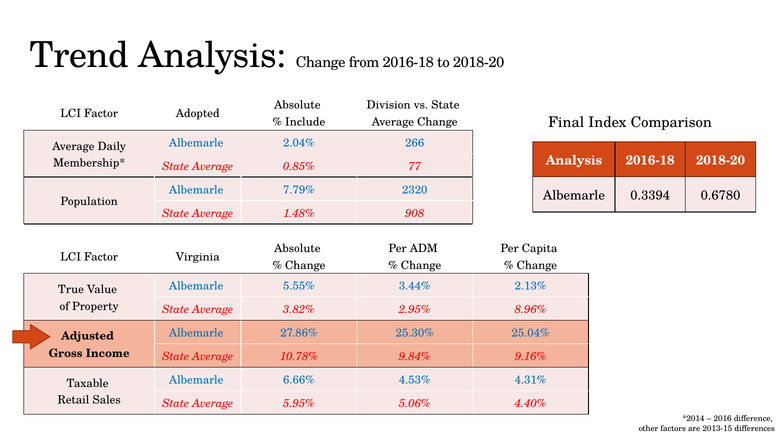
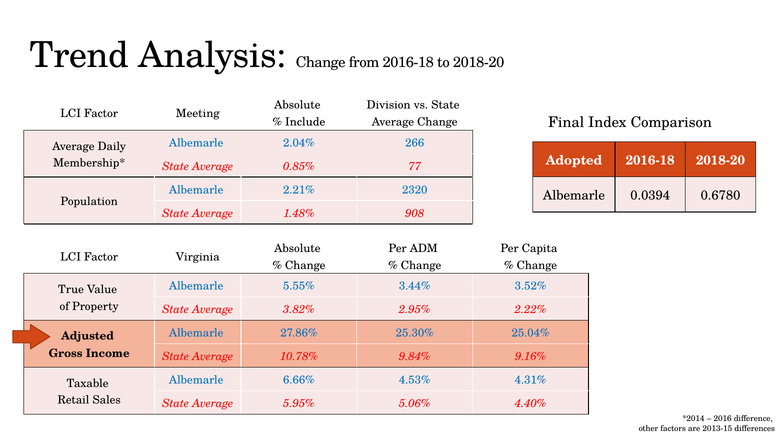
Adopted: Adopted -> Meeting
Analysis at (574, 160): Analysis -> Adopted
7.79%: 7.79% -> 2.21%
0.3394: 0.3394 -> 0.0394
2.13%: 2.13% -> 3.52%
8.96%: 8.96% -> 2.22%
